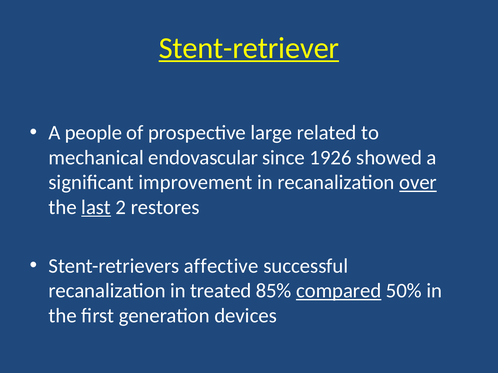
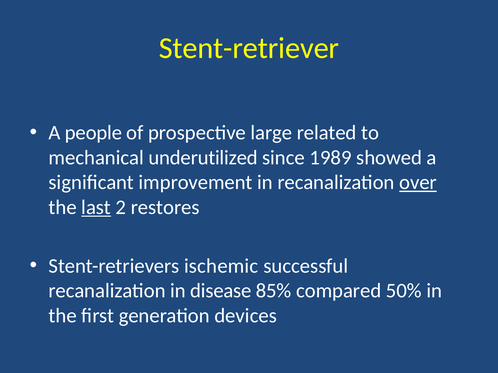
Stent-retriever underline: present -> none
endovascular: endovascular -> underutilized
1926: 1926 -> 1989
affective: affective -> ischemic
treated: treated -> disease
compared underline: present -> none
